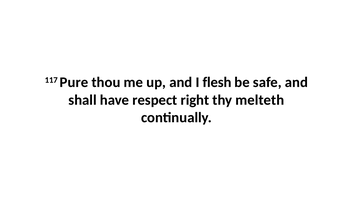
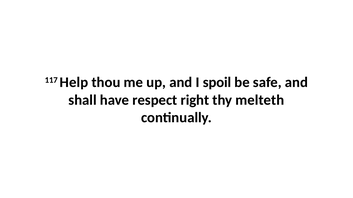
Pure: Pure -> Help
flesh: flesh -> spoil
